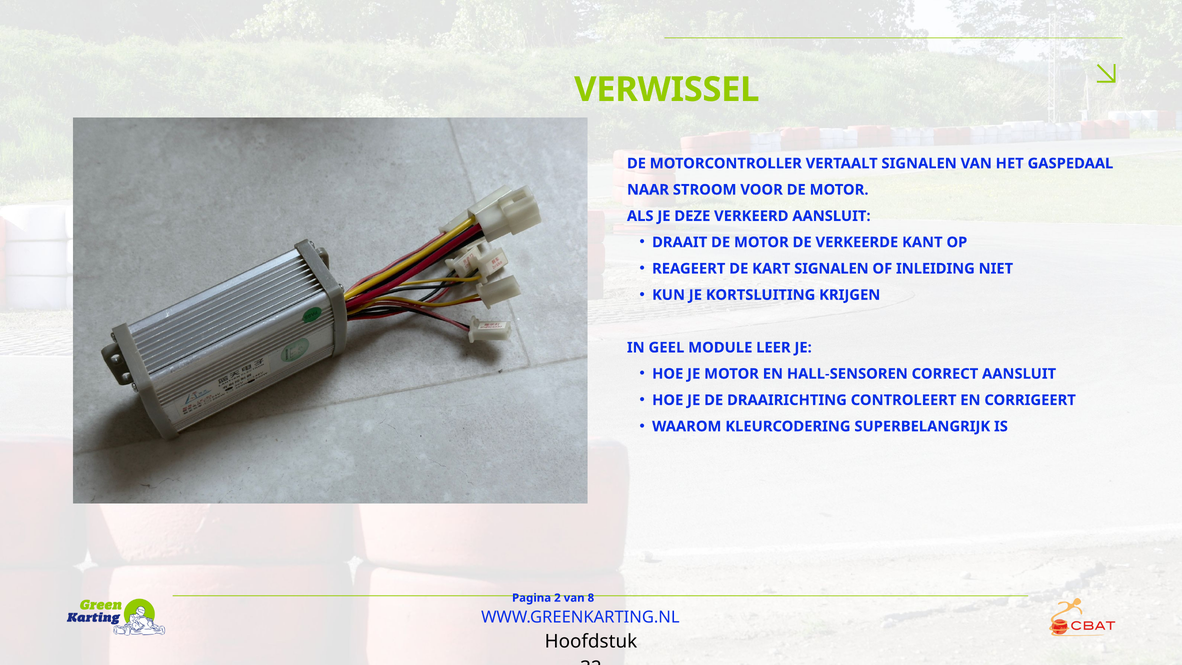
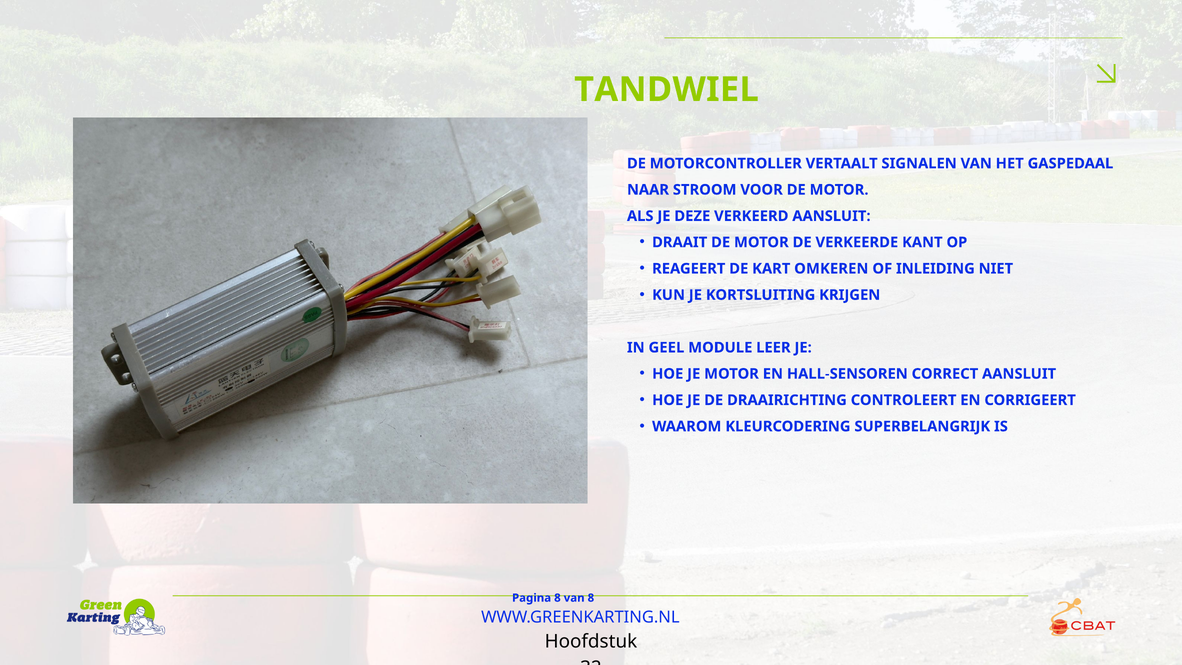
VERWISSEL: VERWISSEL -> TANDWIEL
KART SIGNALEN: SIGNALEN -> OMKEREN
Pagina 2: 2 -> 8
